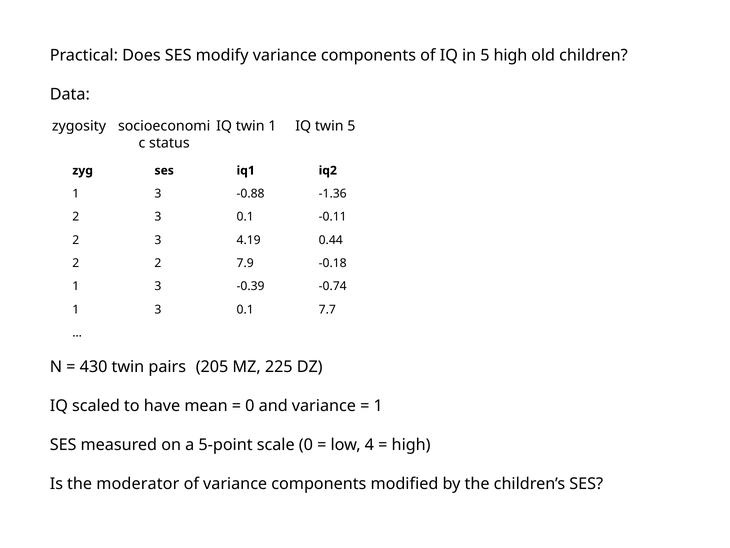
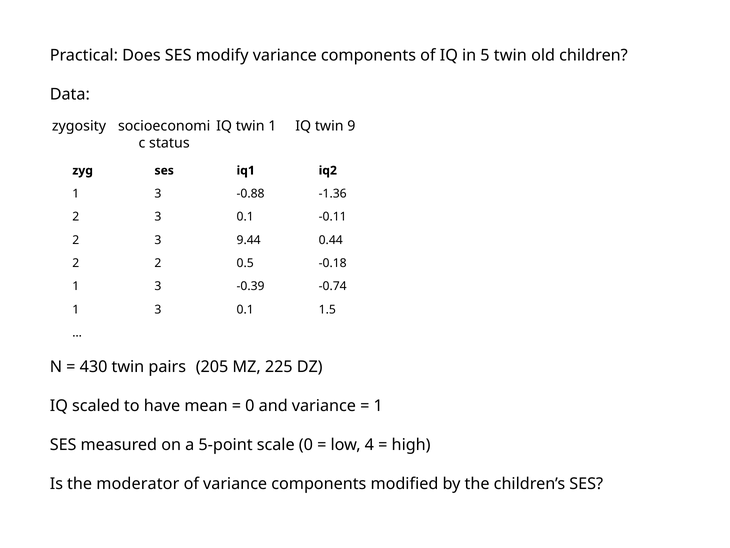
5 high: high -> twin
twin 5: 5 -> 9
4.19: 4.19 -> 9.44
7.9: 7.9 -> 0.5
7.7: 7.7 -> 1.5
